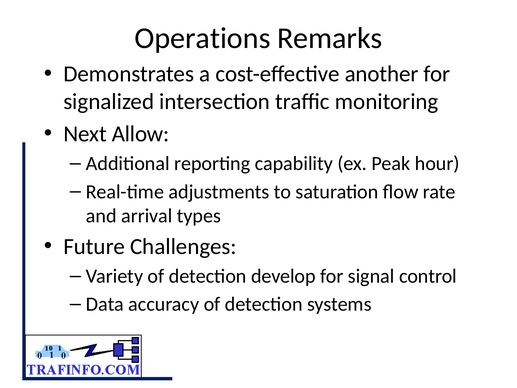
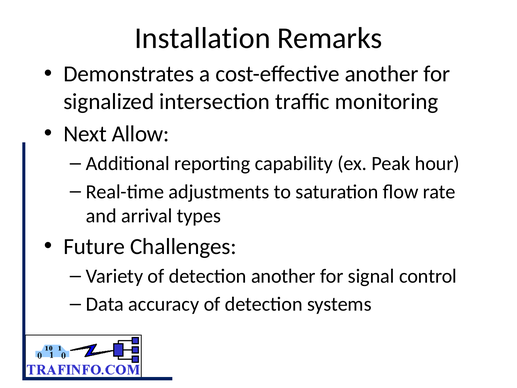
Operations: Operations -> Installation
detection develop: develop -> another
